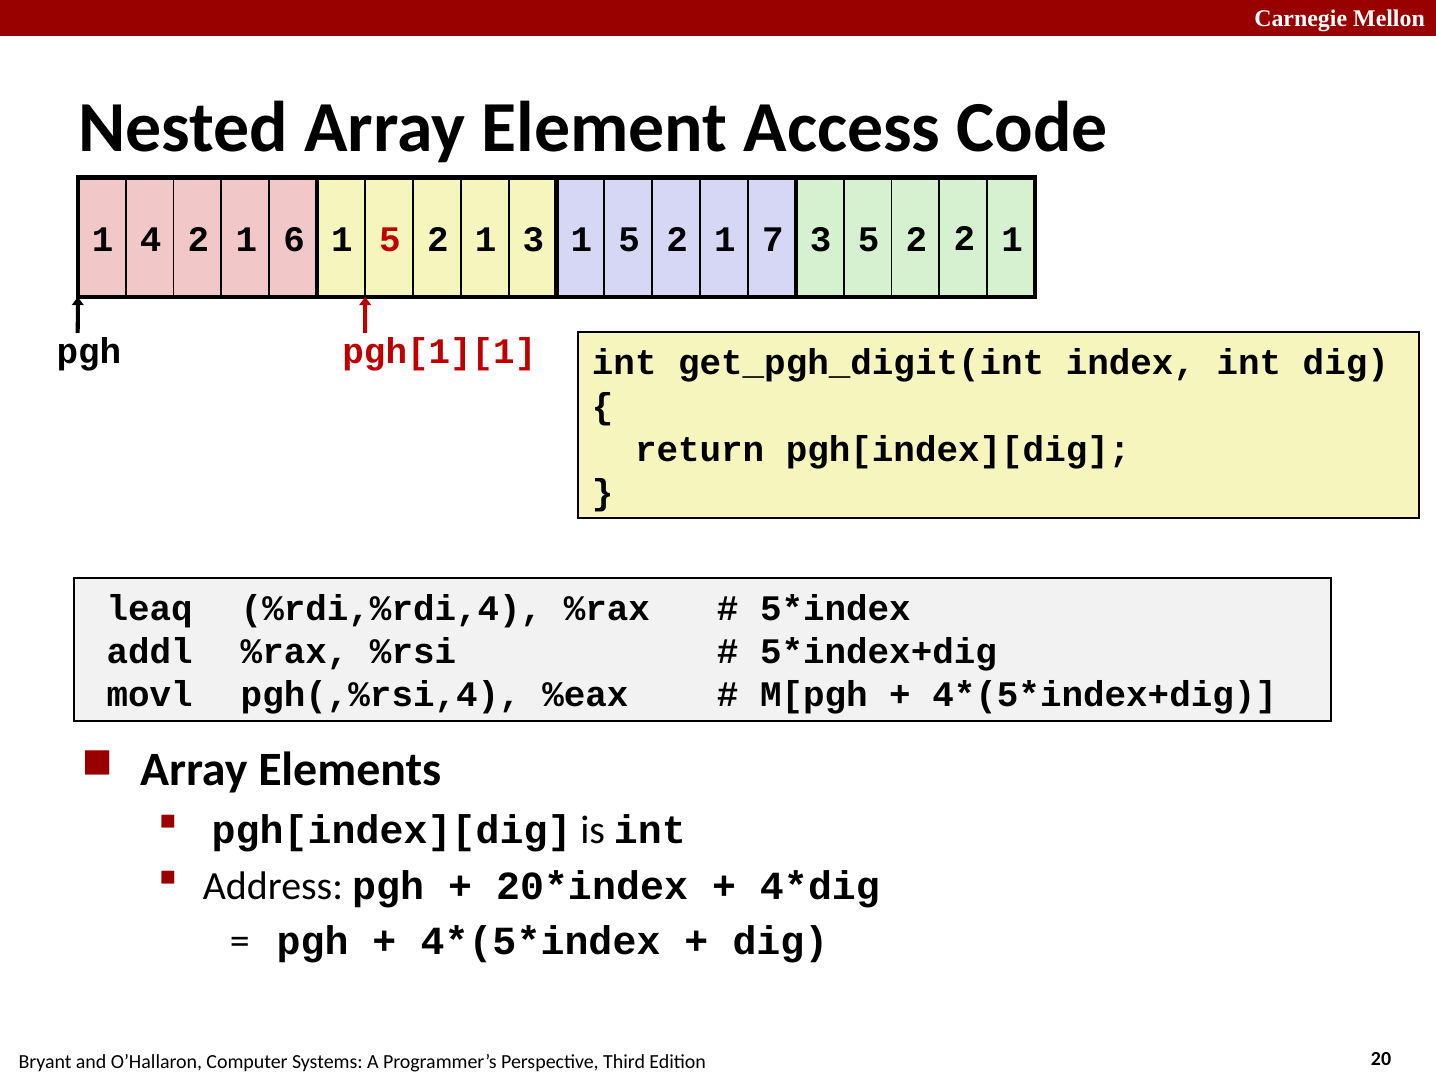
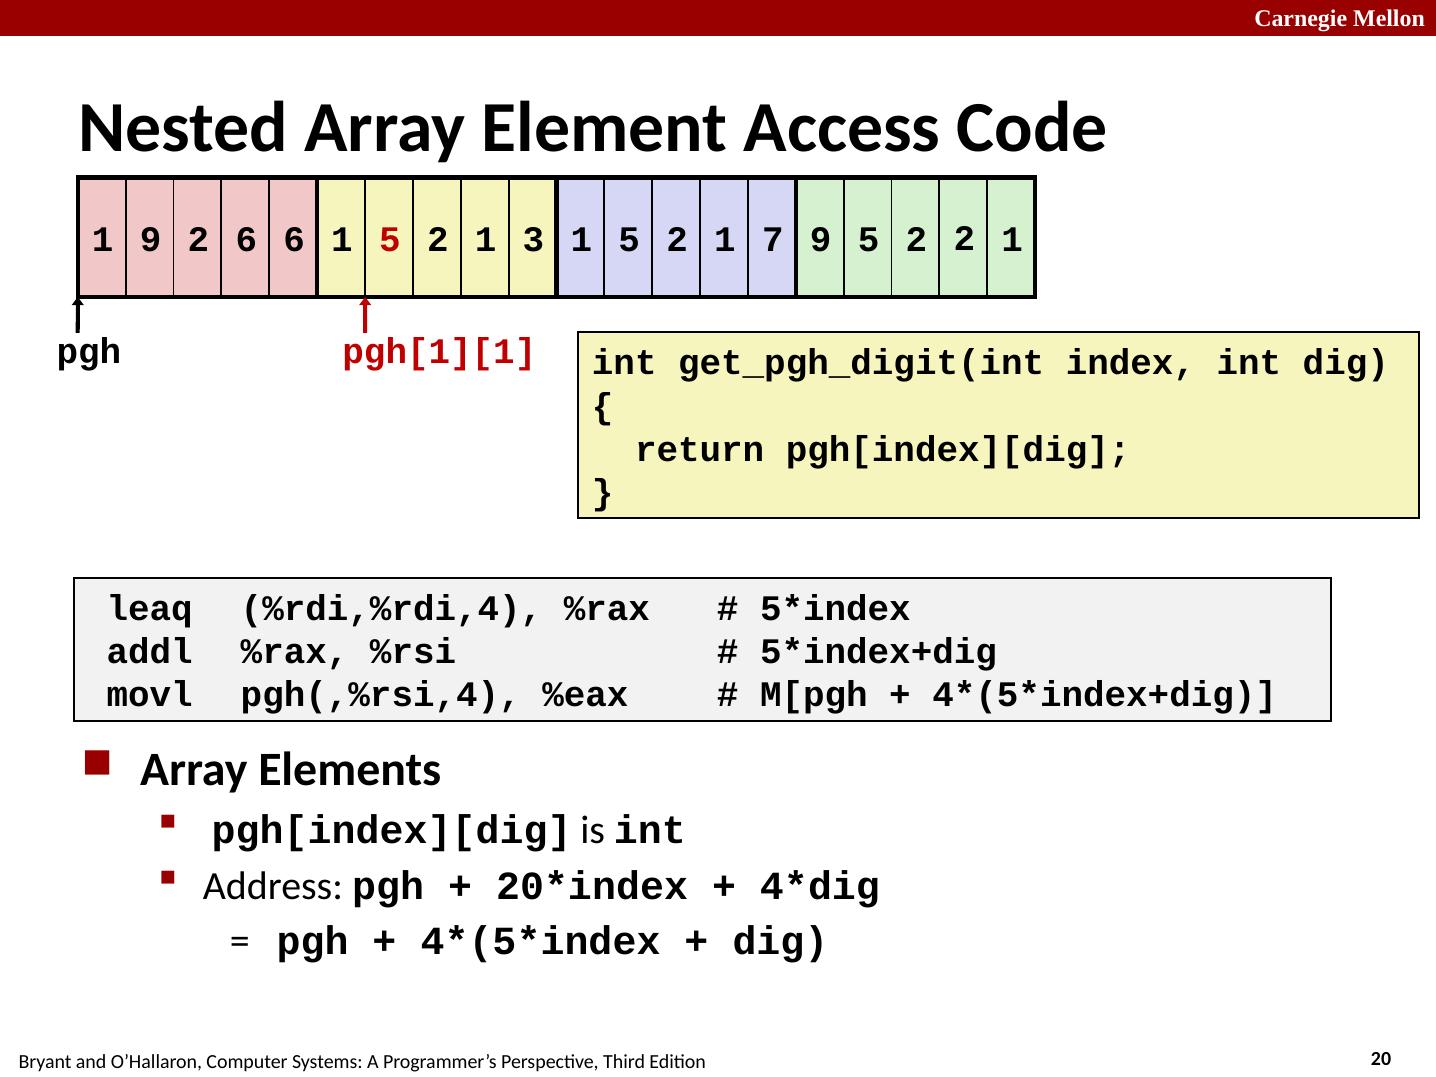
1 4: 4 -> 9
1 at (246, 240): 1 -> 6
7 3: 3 -> 9
